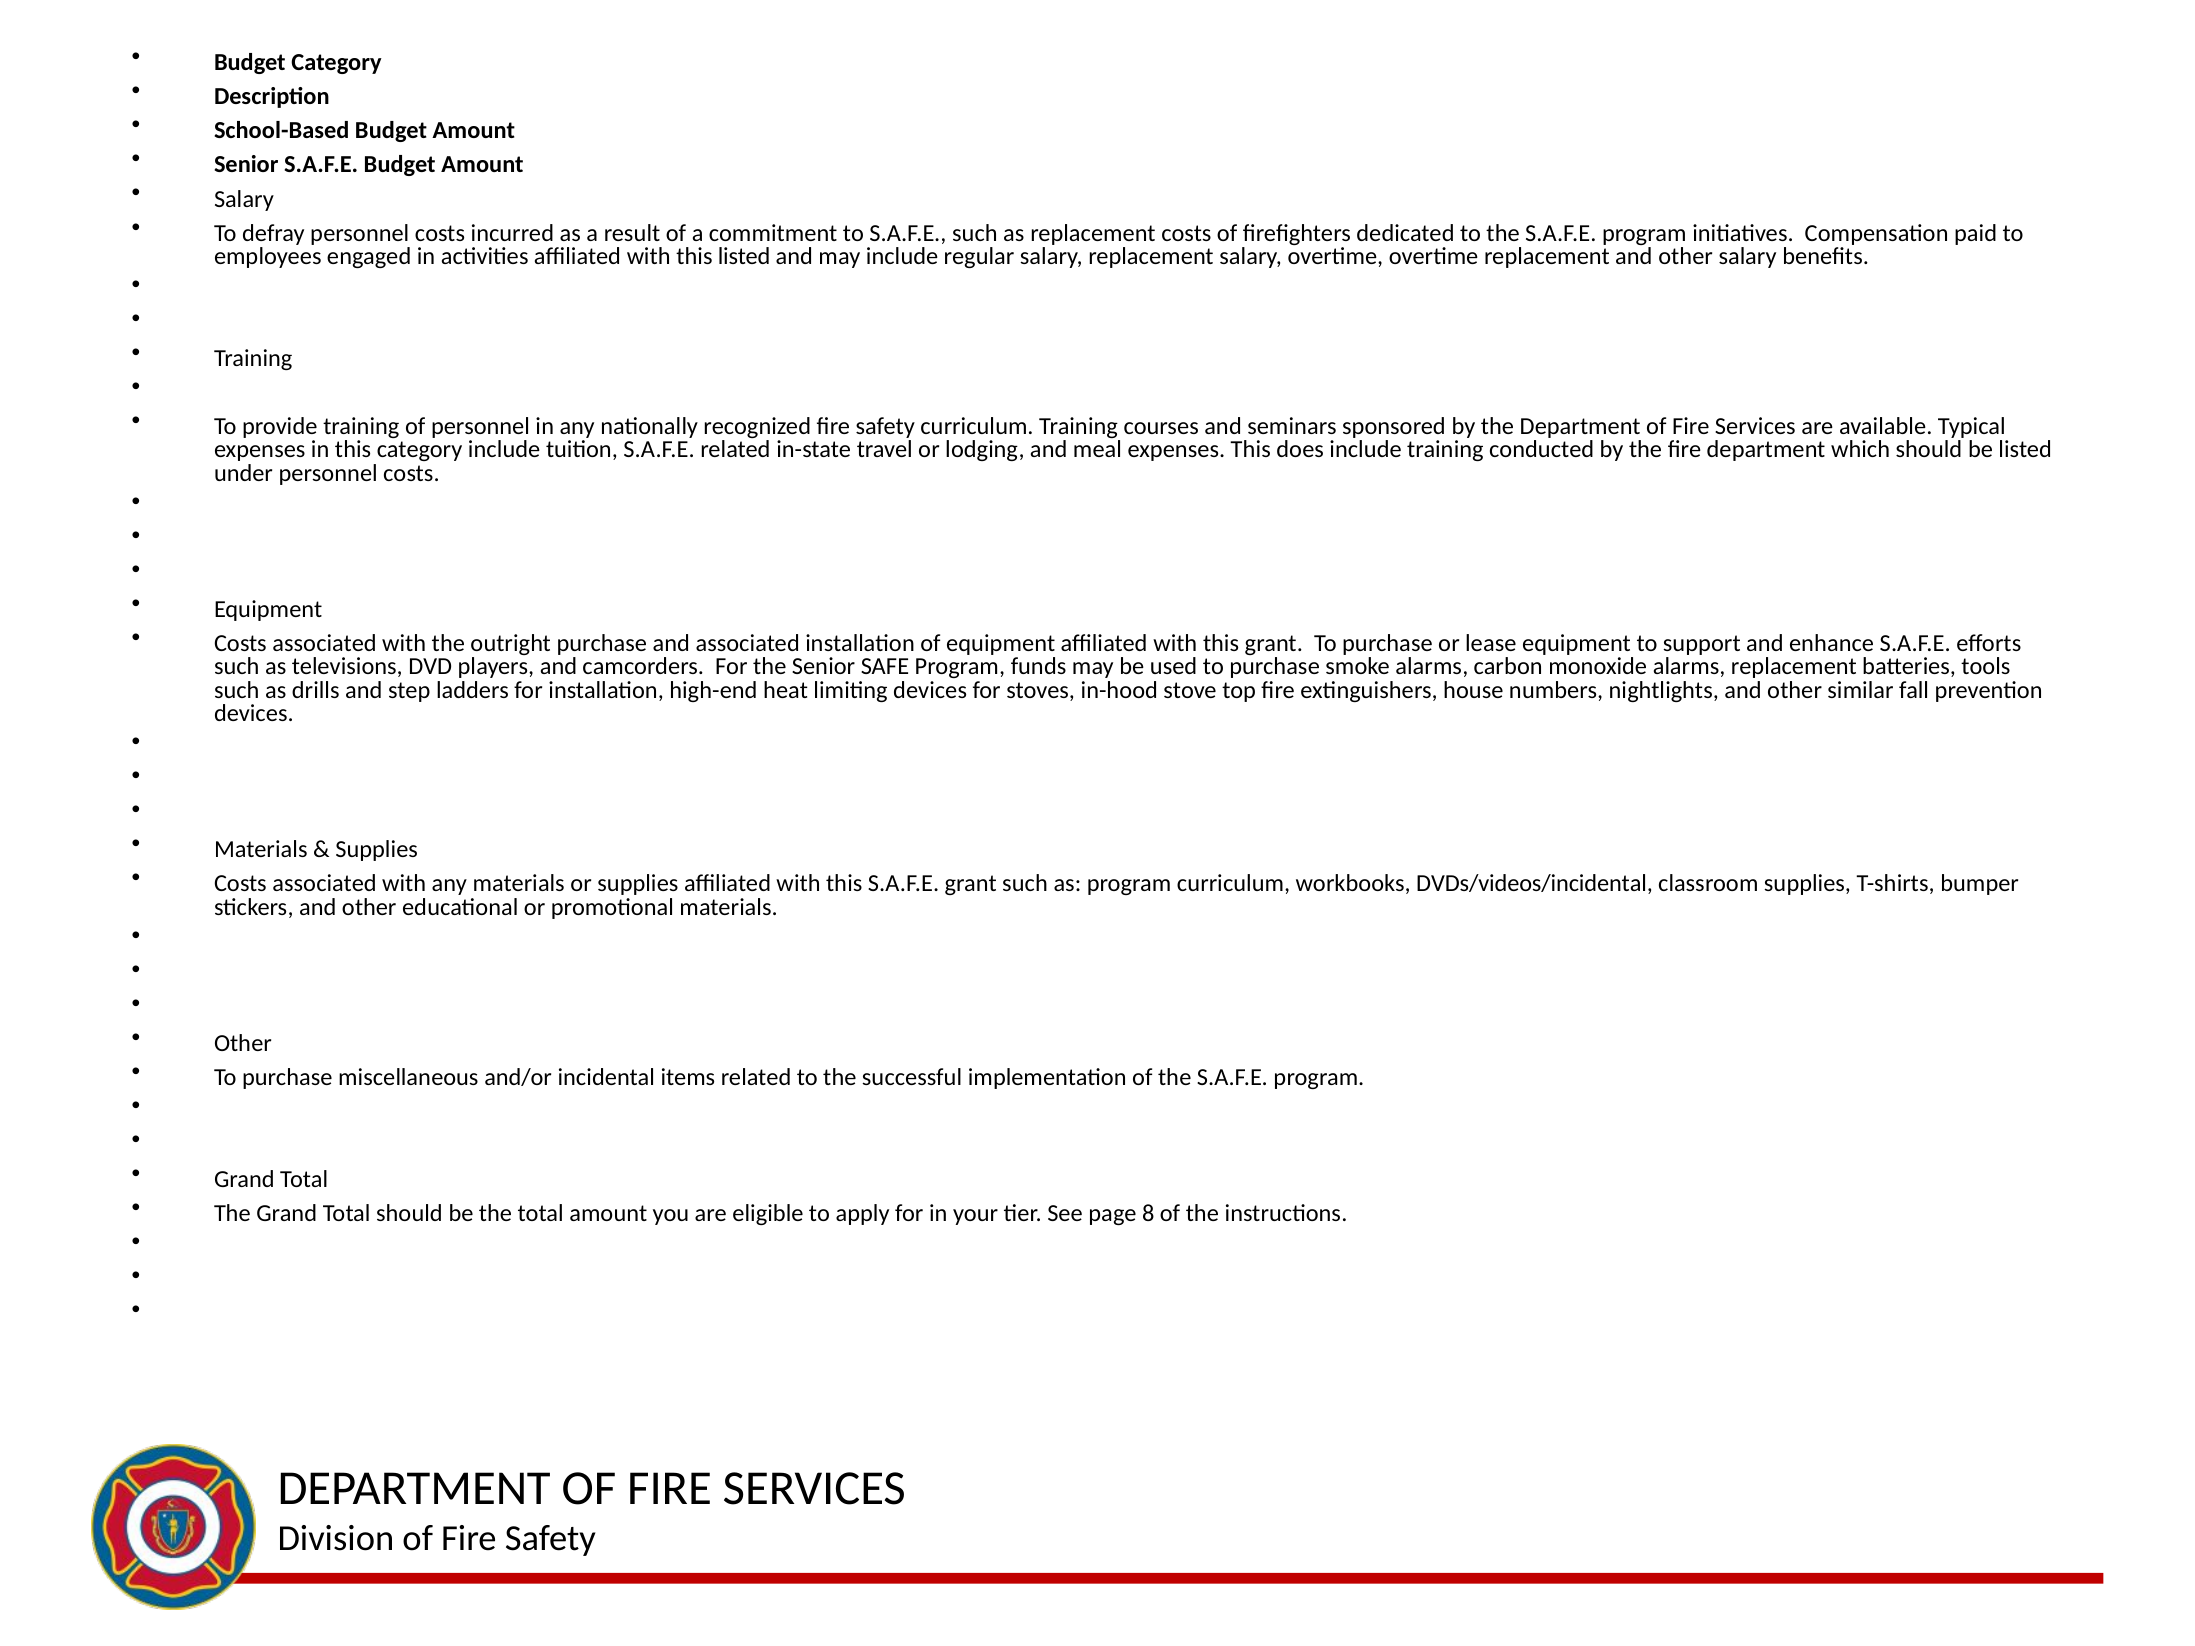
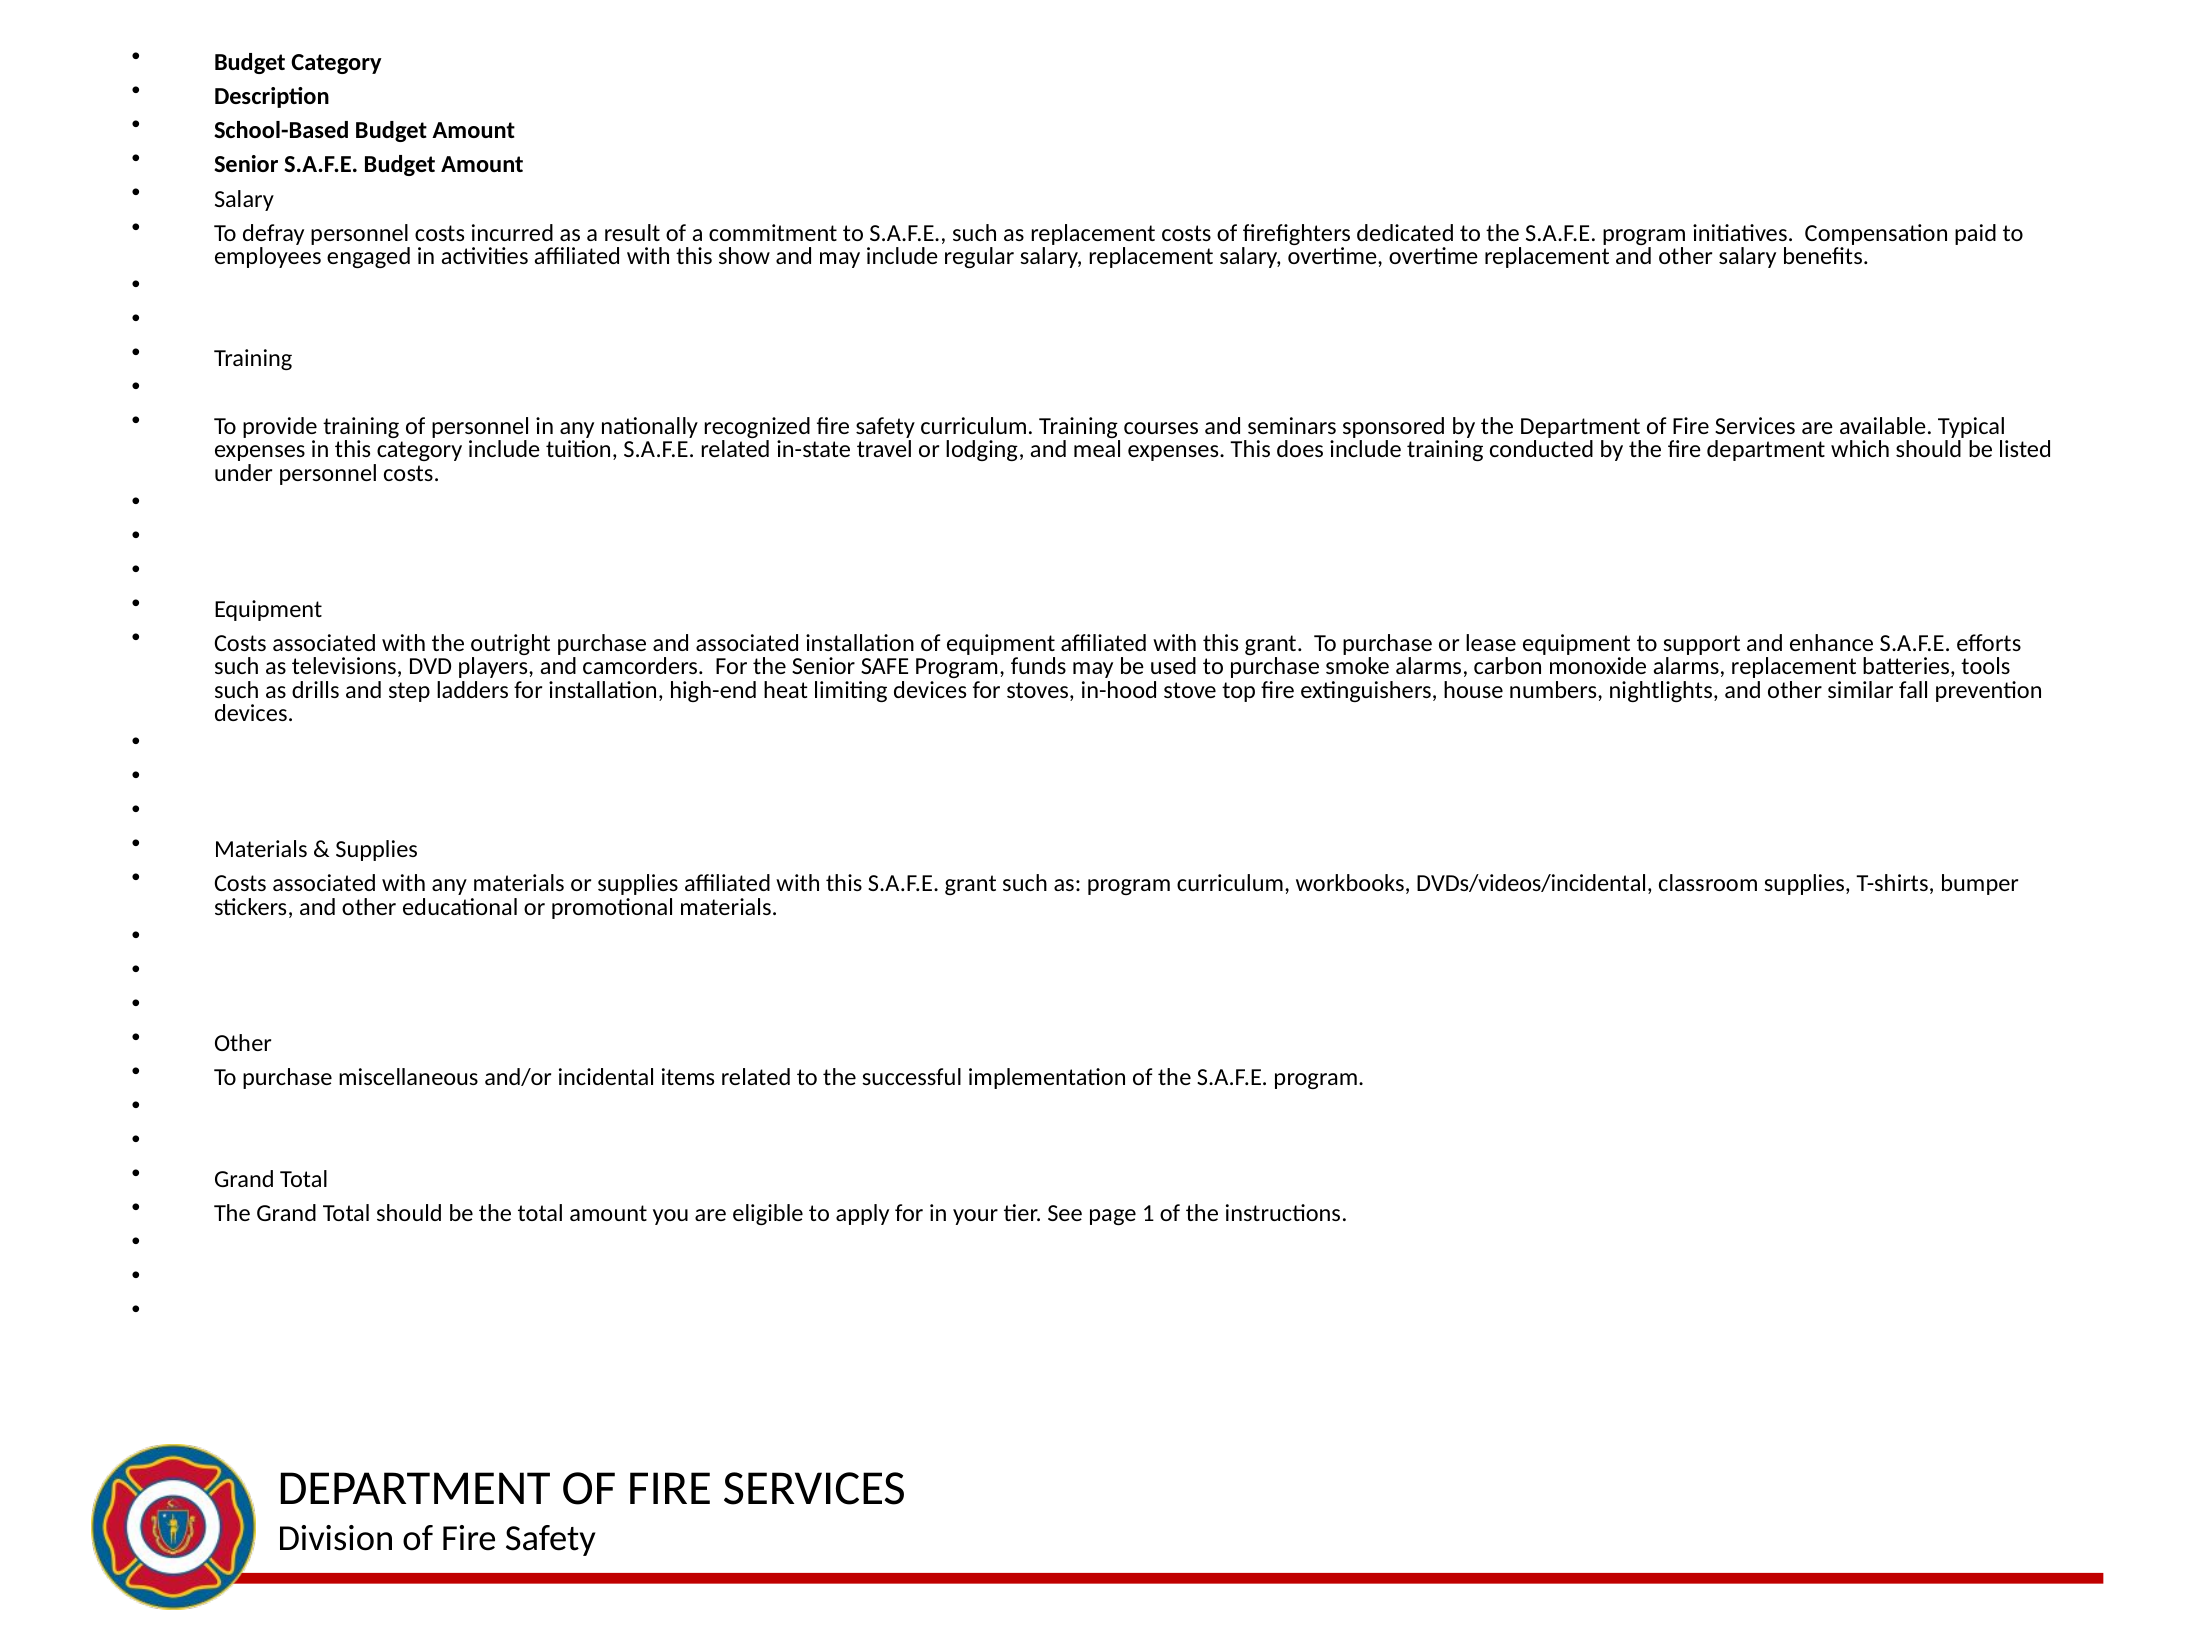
this listed: listed -> show
8: 8 -> 1
